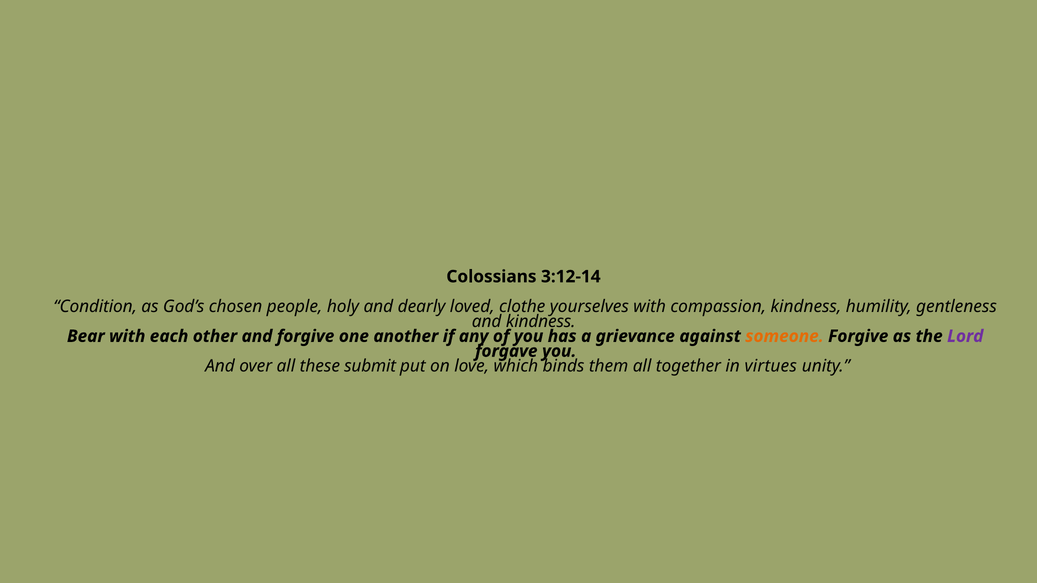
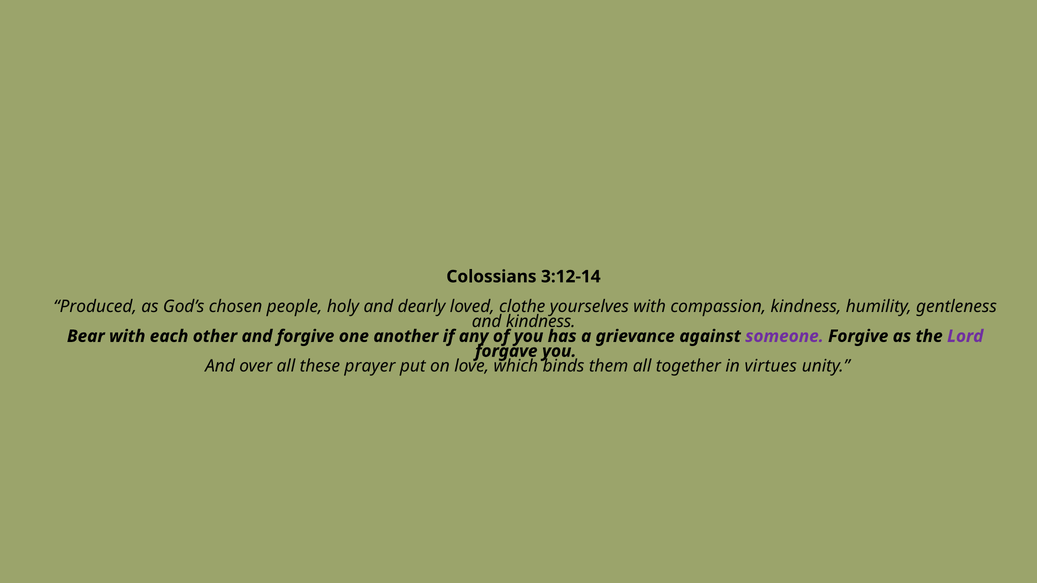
Condition: Condition -> Produced
someone colour: orange -> purple
submit: submit -> prayer
